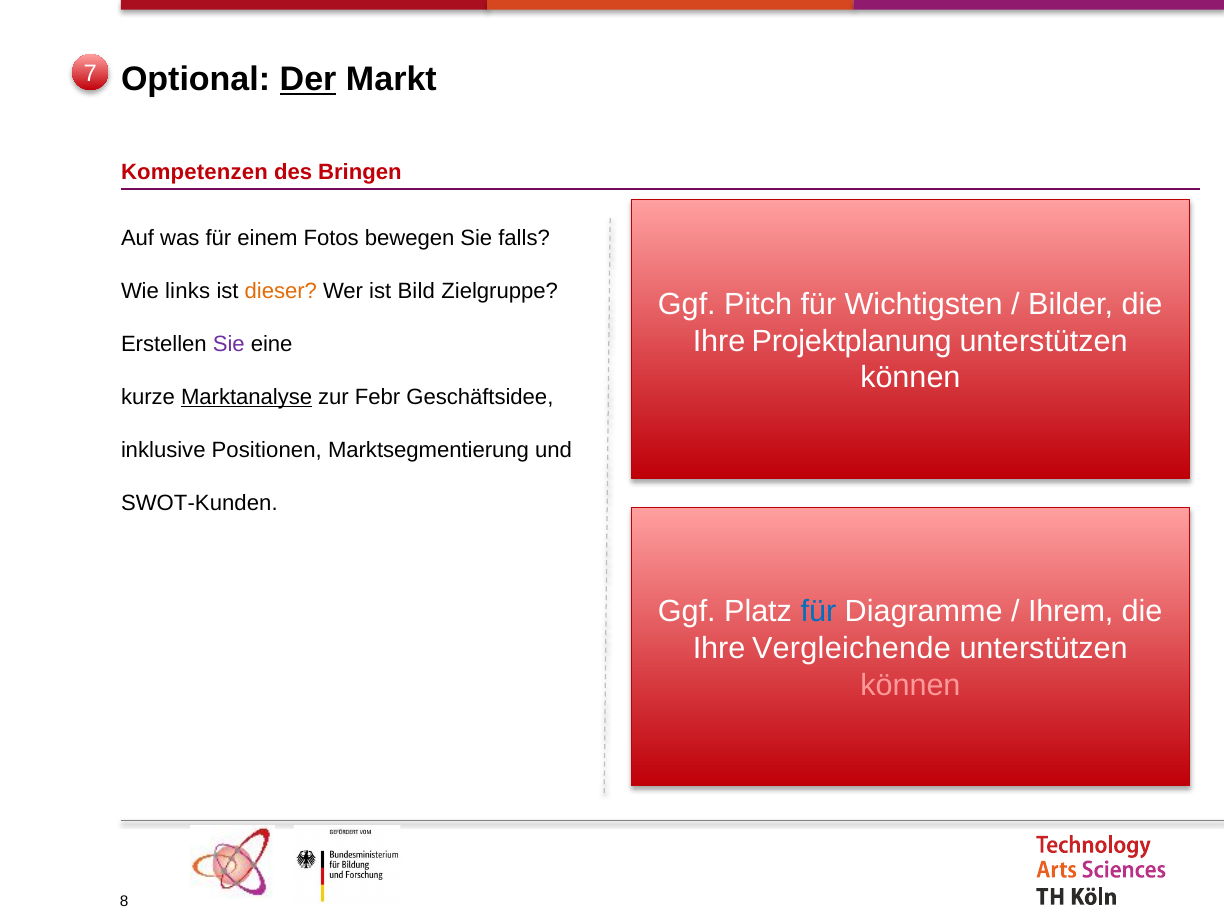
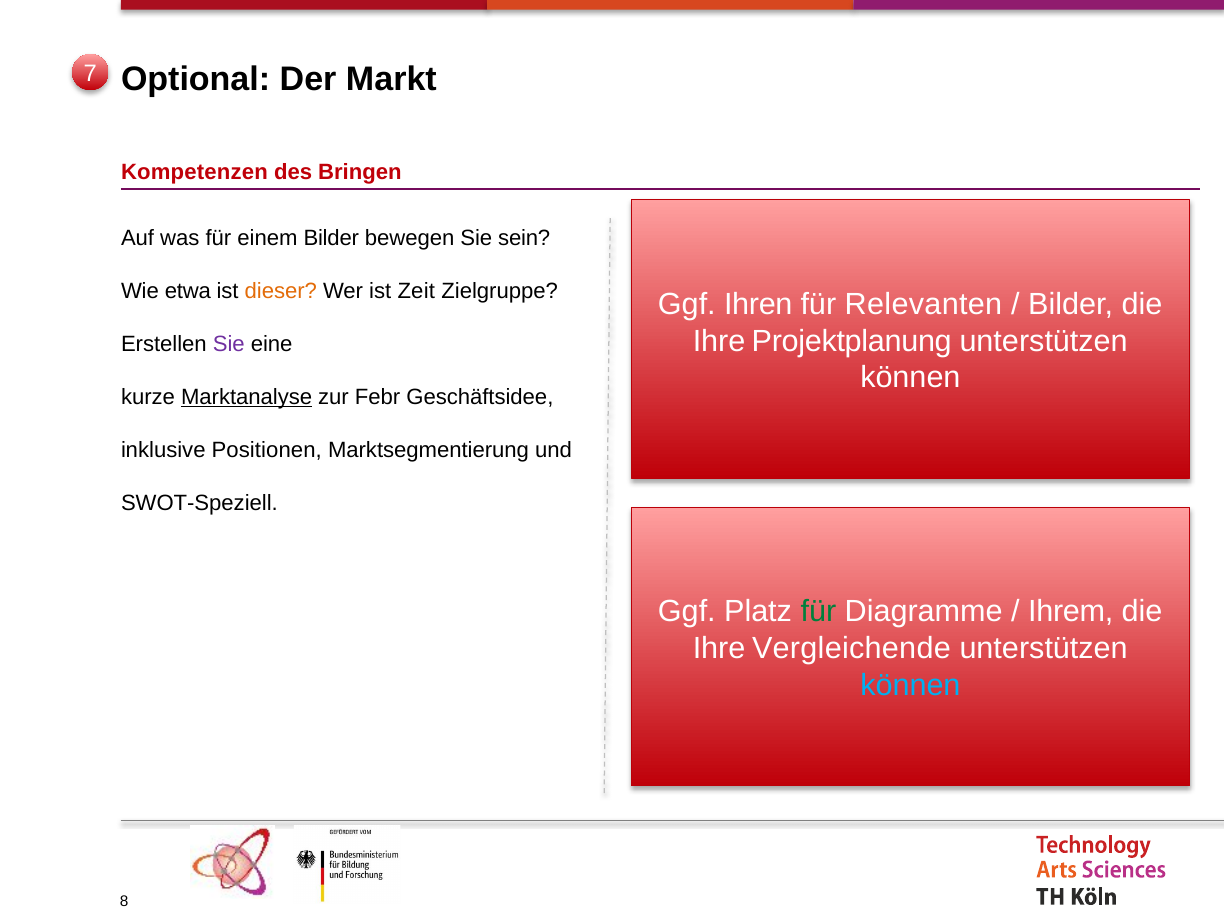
Der underline: present -> none
einem Fotos: Fotos -> Bilder
falls: falls -> sein
links: links -> etwa
Bild: Bild -> Zeit
Pitch: Pitch -> Ihren
Wichtigsten: Wichtigsten -> Relevanten
SWOT-Kunden: SWOT-Kunden -> SWOT-Speziell
für at (818, 612) colour: blue -> green
können at (910, 685) colour: pink -> light blue
